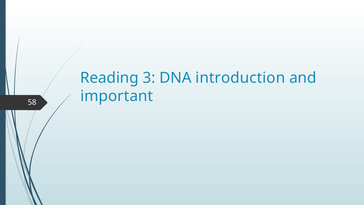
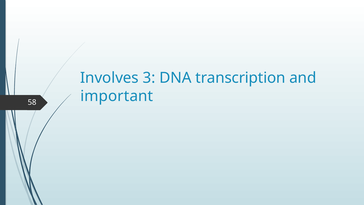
Reading: Reading -> Involves
introduction: introduction -> transcription
